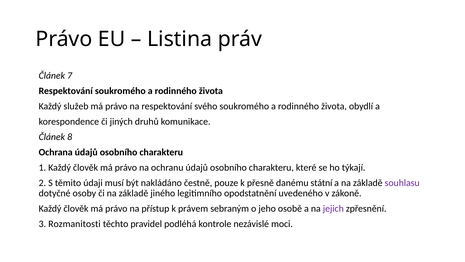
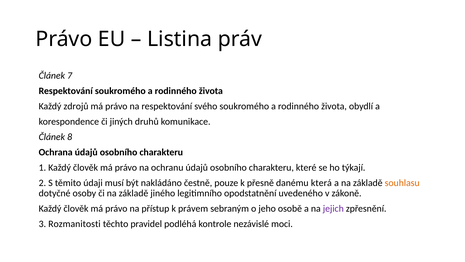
služeb: služeb -> zdrojů
státní: státní -> která
souhlasu colour: purple -> orange
